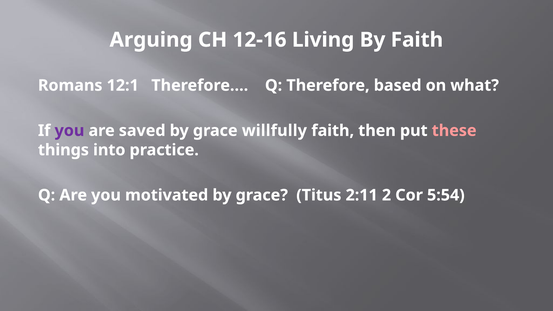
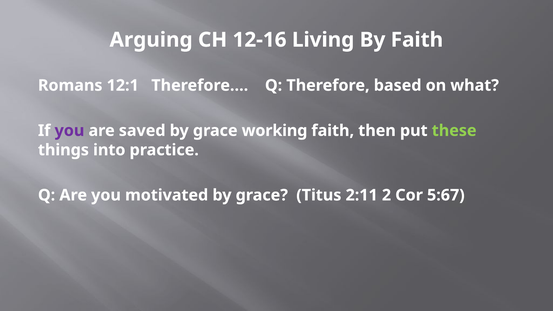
willfully: willfully -> working
these colour: pink -> light green
5:54: 5:54 -> 5:67
